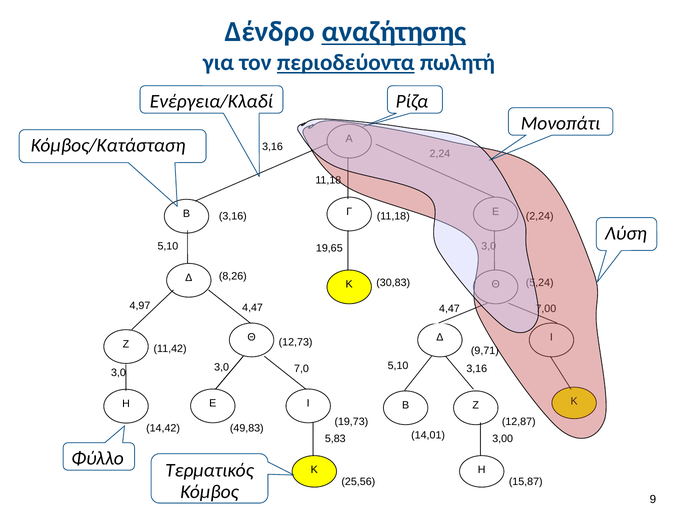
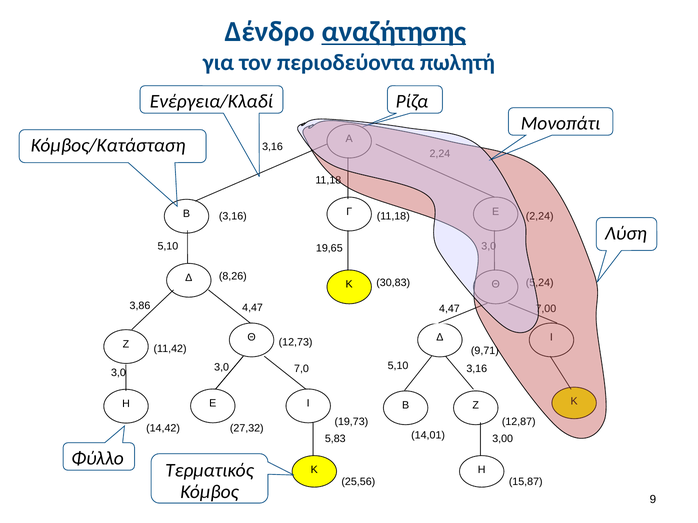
περιοδεύοντα underline: present -> none
4,97: 4,97 -> 3,86
49,83: 49,83 -> 27,32
